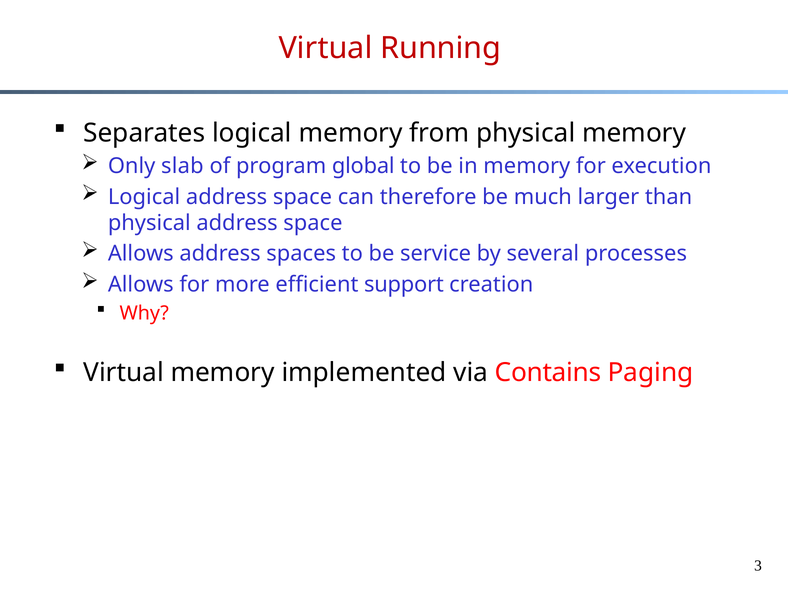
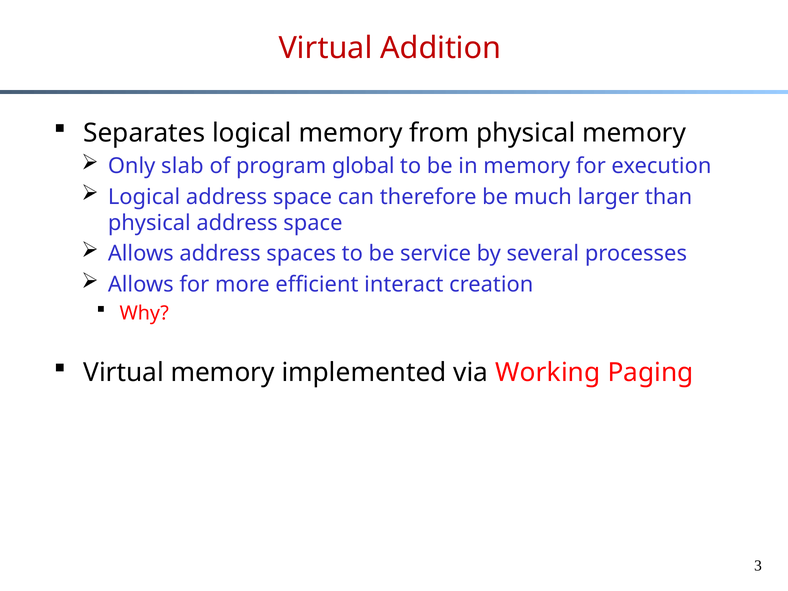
Running: Running -> Addition
support: support -> interact
Contains: Contains -> Working
